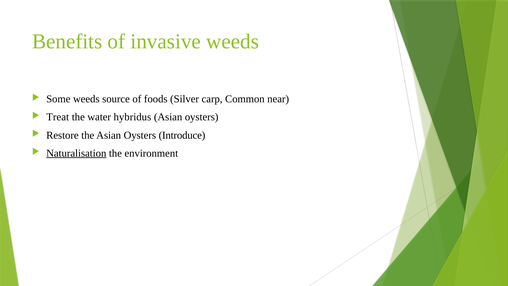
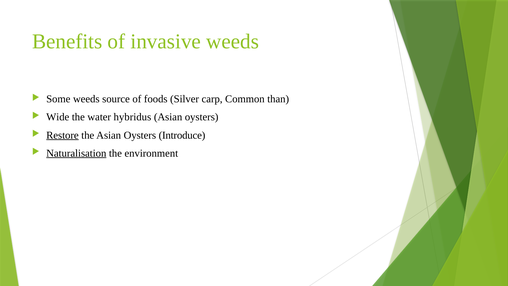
near: near -> than
Treat: Treat -> Wide
Restore underline: none -> present
